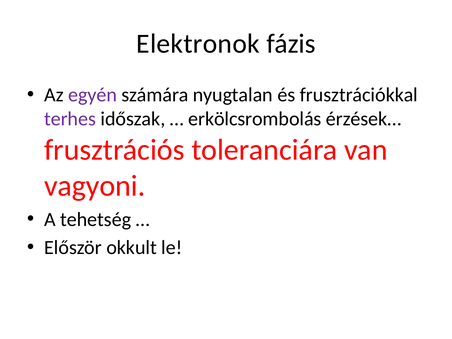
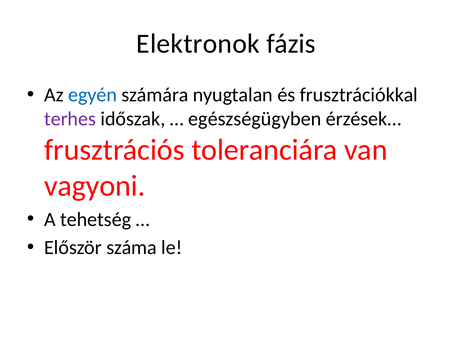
egyén colour: purple -> blue
erkölcsrombolás: erkölcsrombolás -> egészségügyben
okkult: okkult -> száma
